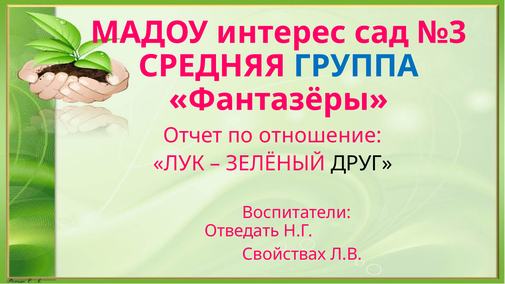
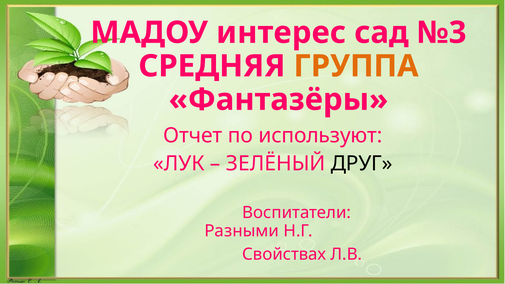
ГРУППА colour: blue -> orange
отношение: отношение -> используют
Отведать: Отведать -> Разными
